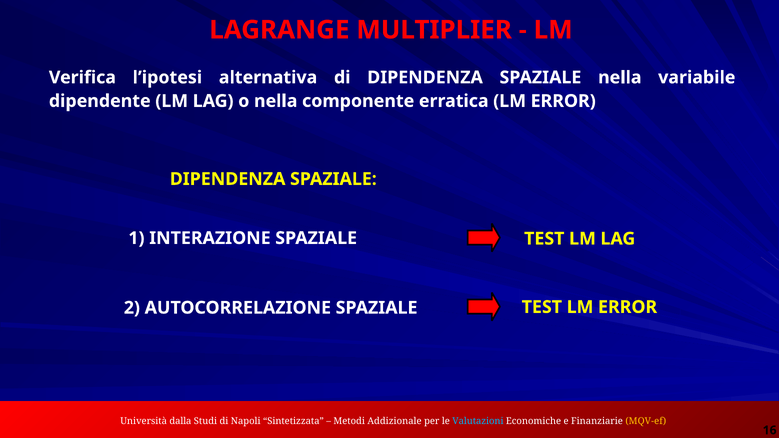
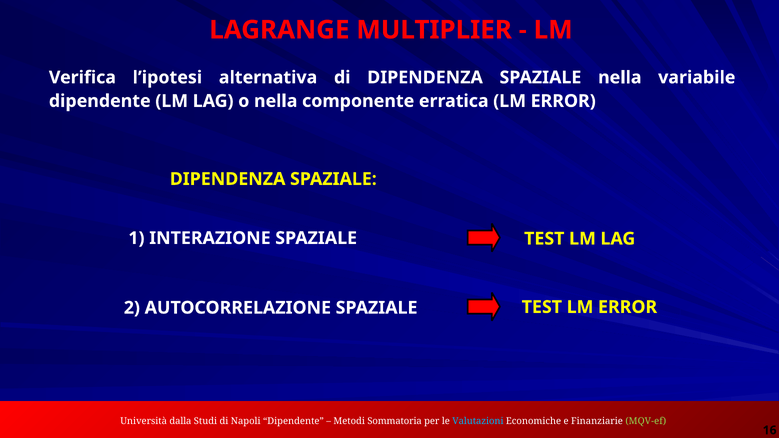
Napoli Sintetizzata: Sintetizzata -> Dipendente
Addizionale: Addizionale -> Sommatoria
MQV-ef colour: yellow -> light green
